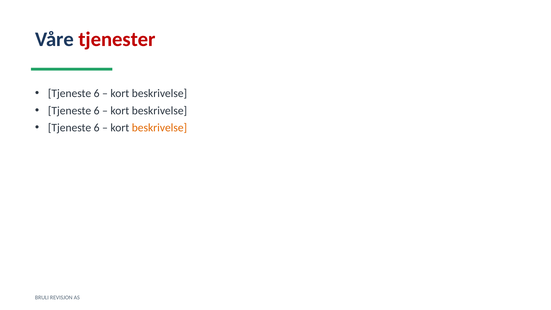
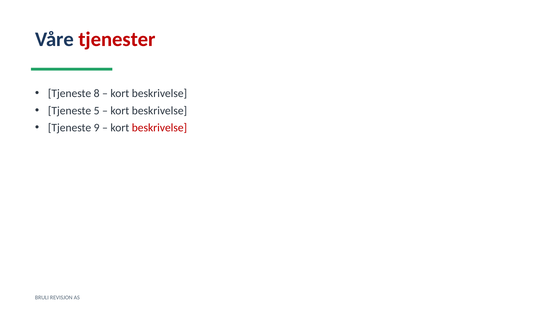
6 at (97, 93): 6 -> 8
6 at (97, 111): 6 -> 5
6 at (97, 128): 6 -> 9
beskrivelse at (159, 128) colour: orange -> red
